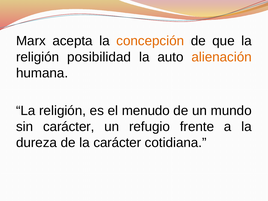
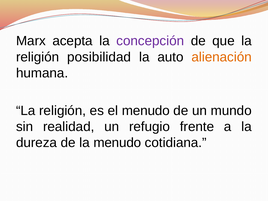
concepción colour: orange -> purple
sin carácter: carácter -> realidad
la carácter: carácter -> menudo
